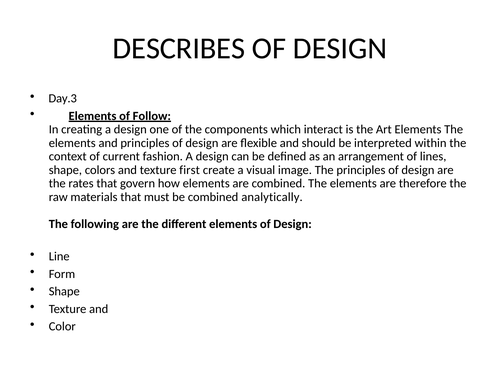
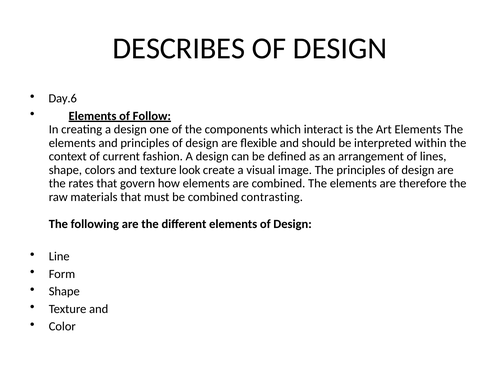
Day.3: Day.3 -> Day.6
first: first -> look
analytically: analytically -> contrasting
